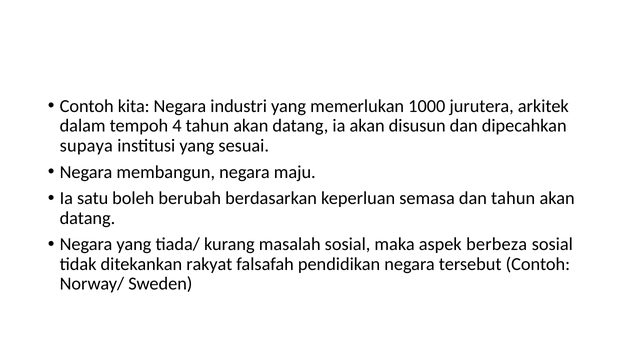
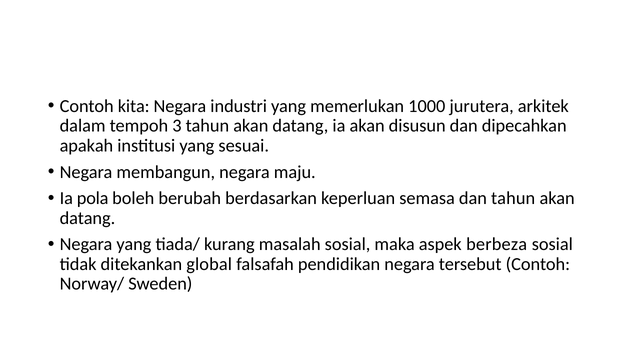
4: 4 -> 3
supaya: supaya -> apakah
satu: satu -> pola
rakyat: rakyat -> global
